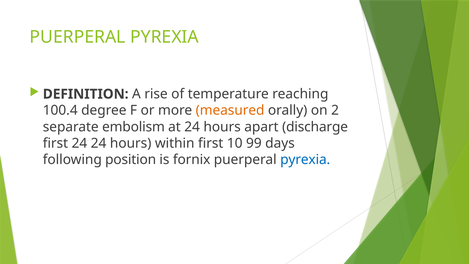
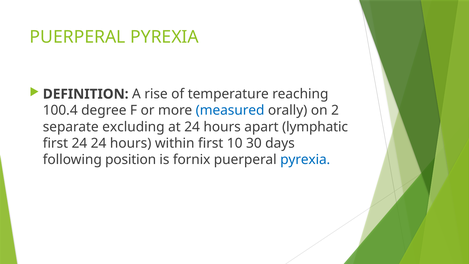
measured colour: orange -> blue
embolism: embolism -> excluding
discharge: discharge -> lymphatic
99: 99 -> 30
